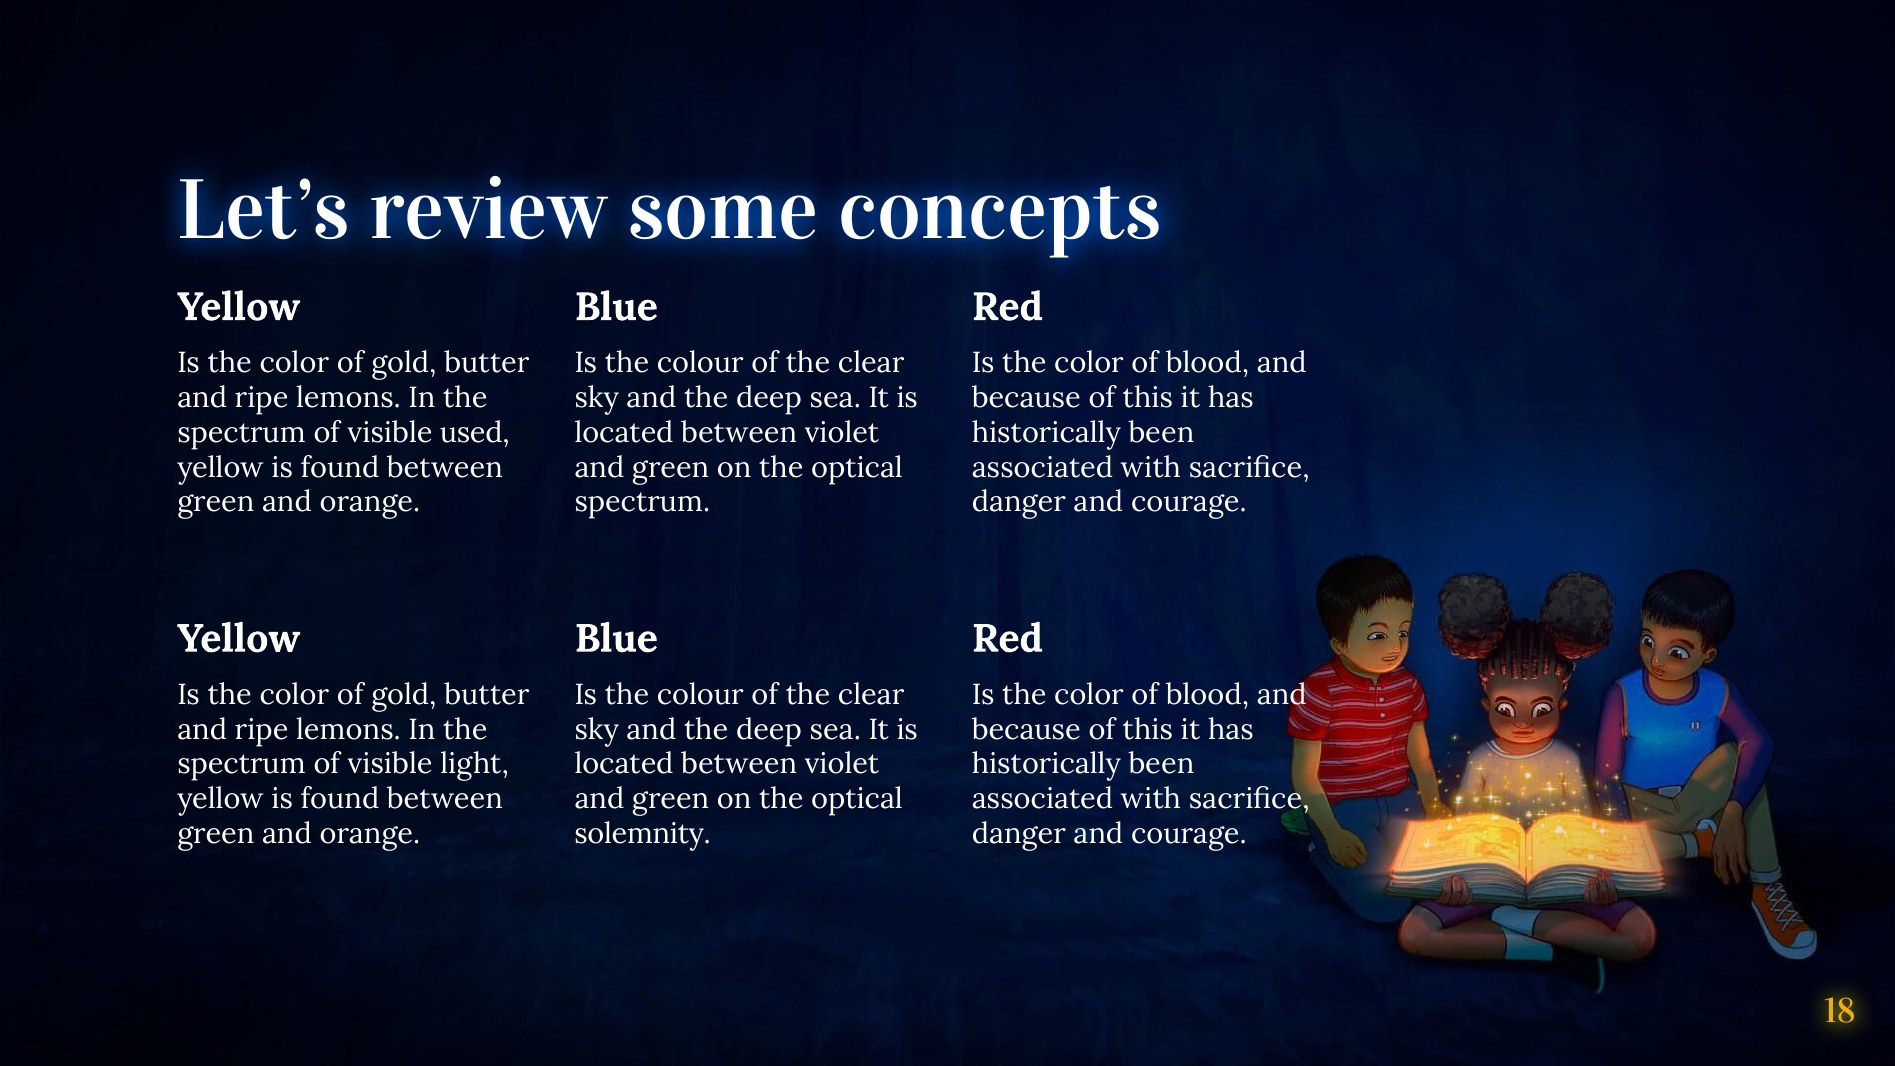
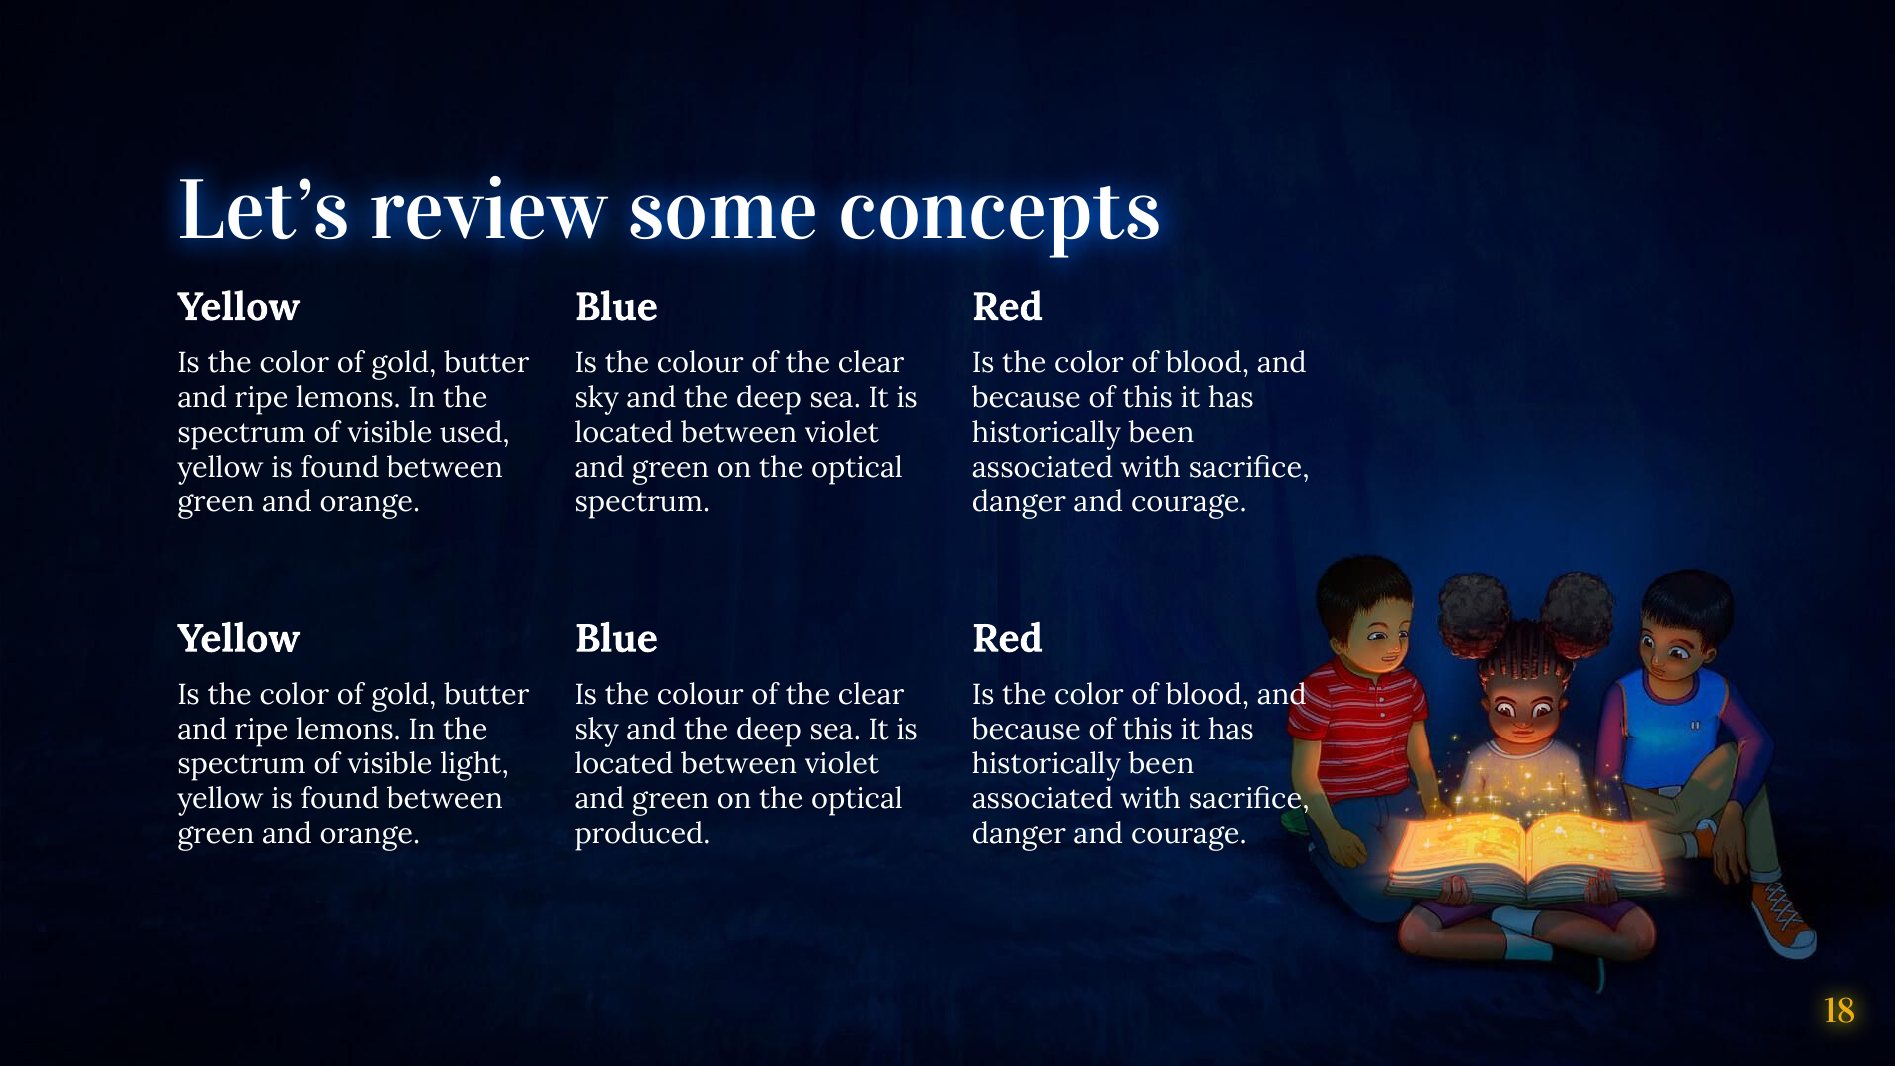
solemnity: solemnity -> produced
